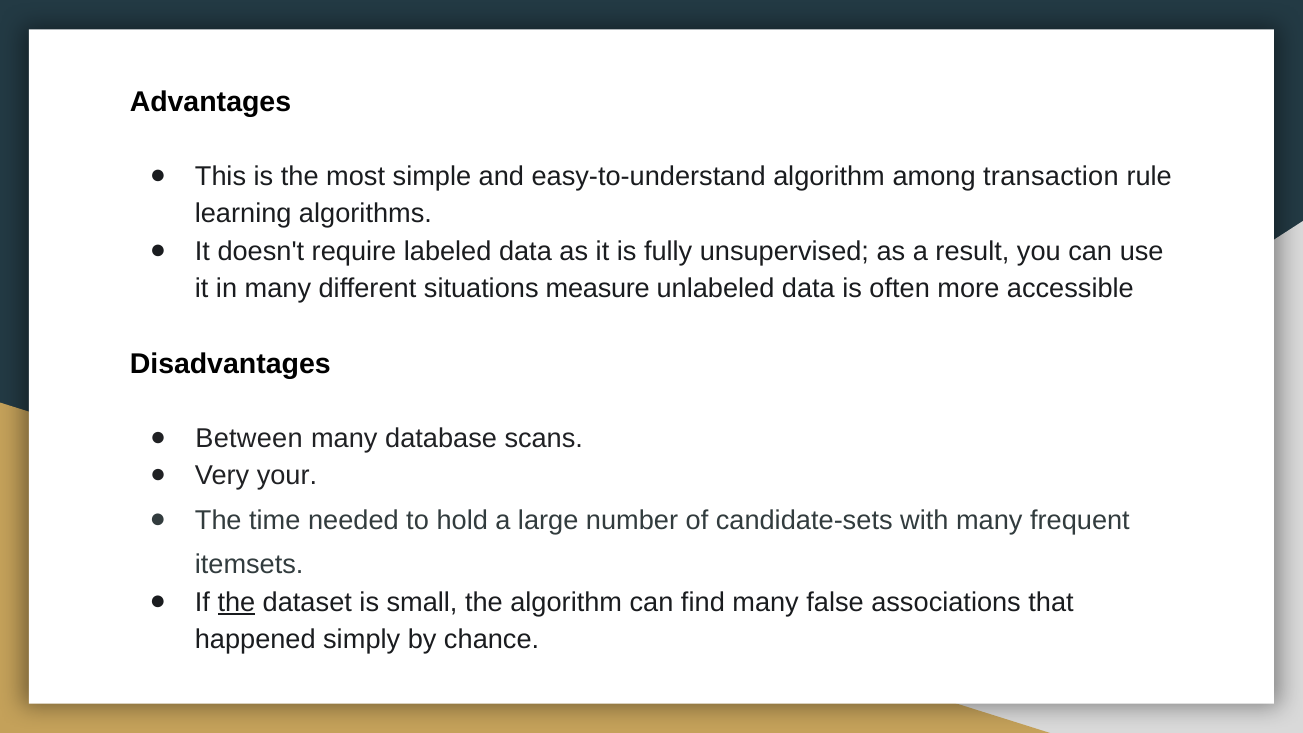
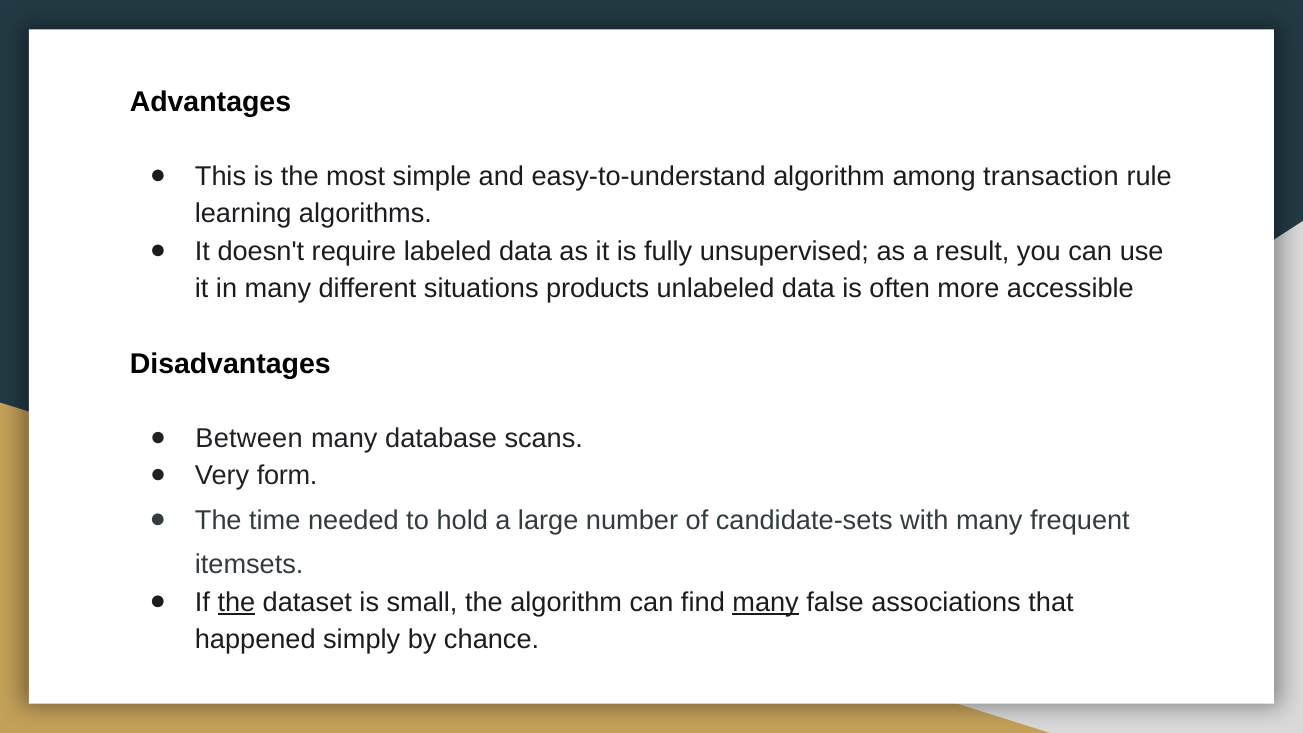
measure: measure -> products
your: your -> form
many at (766, 602) underline: none -> present
